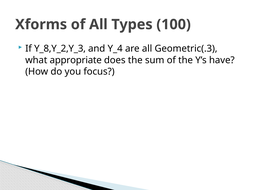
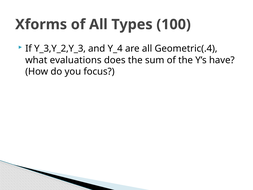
Y_8,Y_2,Y_3: Y_8,Y_2,Y_3 -> Y_3,Y_2,Y_3
Geometric(.3: Geometric(.3 -> Geometric(.4
appropriate: appropriate -> evaluations
